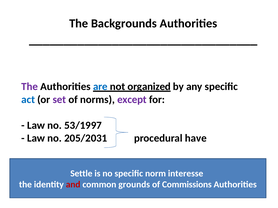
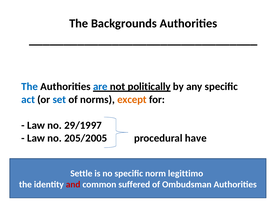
The at (30, 87) colour: purple -> blue
organized: organized -> politically
set colour: purple -> blue
except colour: purple -> orange
53/1997: 53/1997 -> 29/1997
205/2031: 205/2031 -> 205/2005
interesse: interesse -> legittimo
grounds: grounds -> suffered
Commissions: Commissions -> Ombudsman
